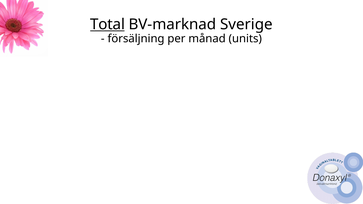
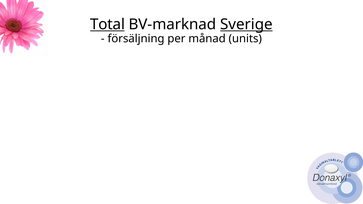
Sverige underline: none -> present
